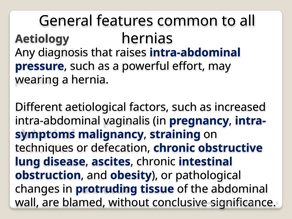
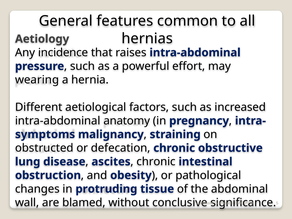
diagnosis: diagnosis -> incidence
vaginalis: vaginalis -> anatomy
techniques: techniques -> obstructed
